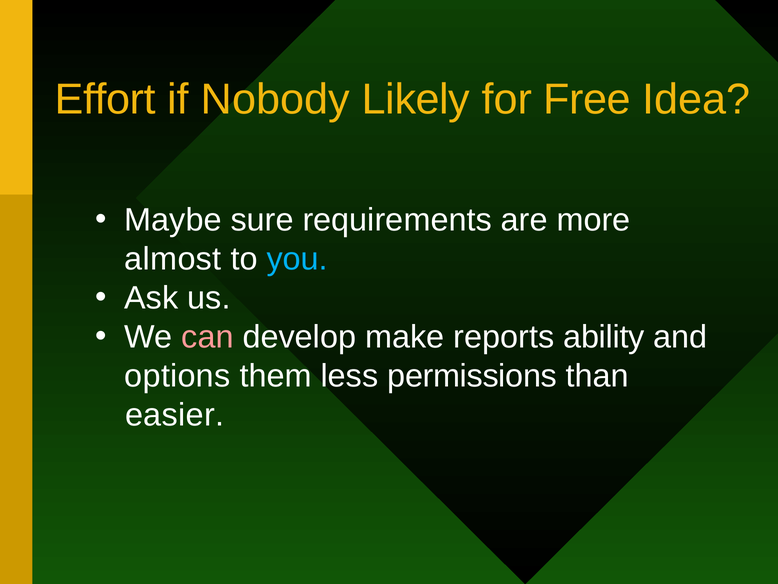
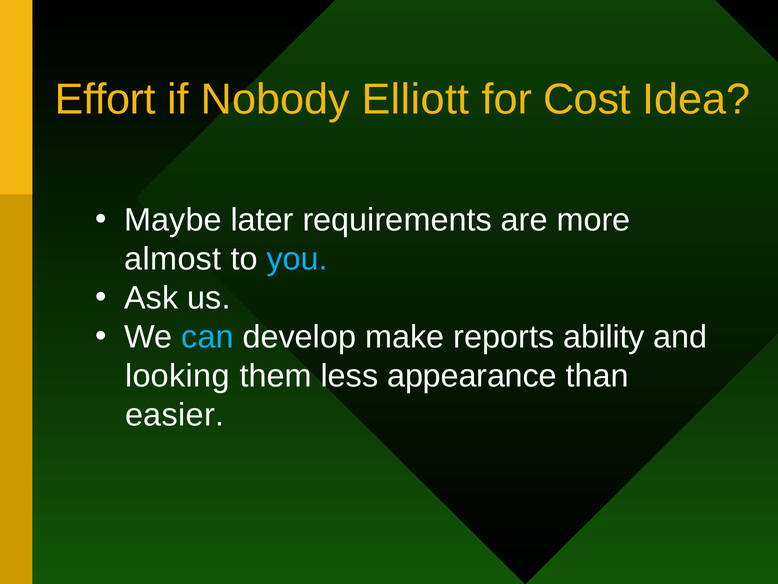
Likely: Likely -> Elliott
Free: Free -> Cost
sure: sure -> later
can colour: pink -> light blue
options: options -> looking
permissions: permissions -> appearance
